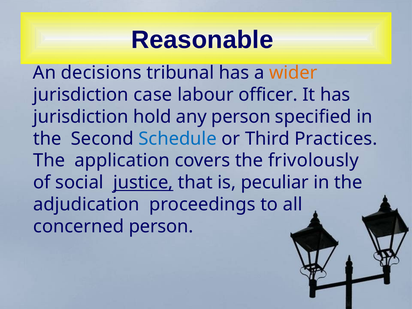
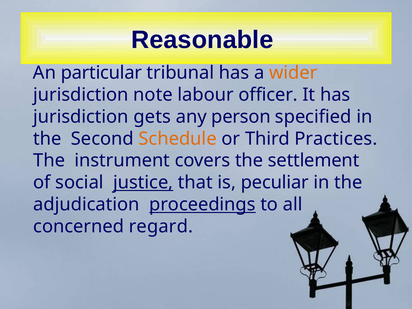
decisions: decisions -> particular
case: case -> note
hold: hold -> gets
Schedule colour: blue -> orange
application: application -> instrument
frivolously: frivolously -> settlement
proceedings underline: none -> present
concerned person: person -> regard
